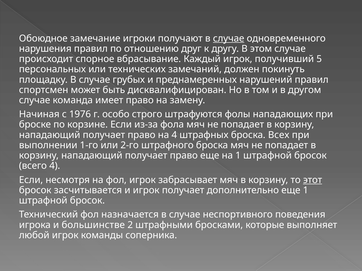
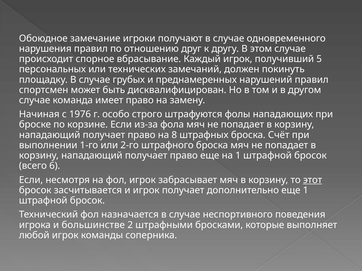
случае at (229, 38) underline: present -> none
на 4: 4 -> 8
Всех: Всех -> Счёт
всего 4: 4 -> 6
